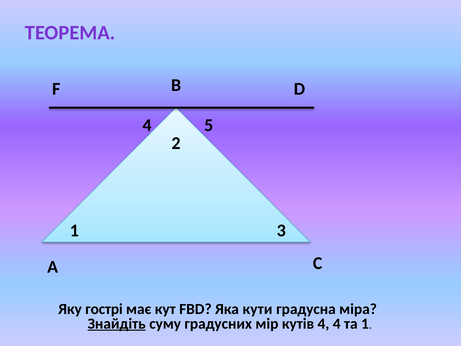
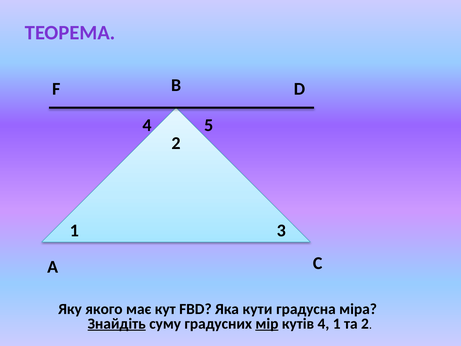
гострі: гострі -> якого
мір underline: none -> present
4 4: 4 -> 1
та 1: 1 -> 2
